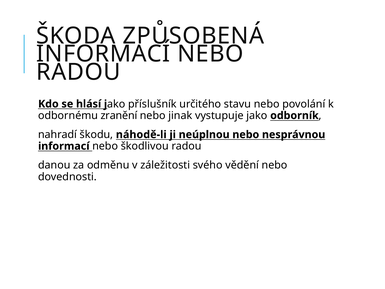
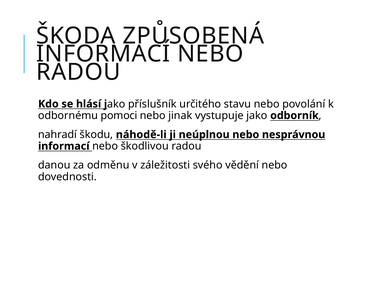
zranění: zranění -> pomoci
